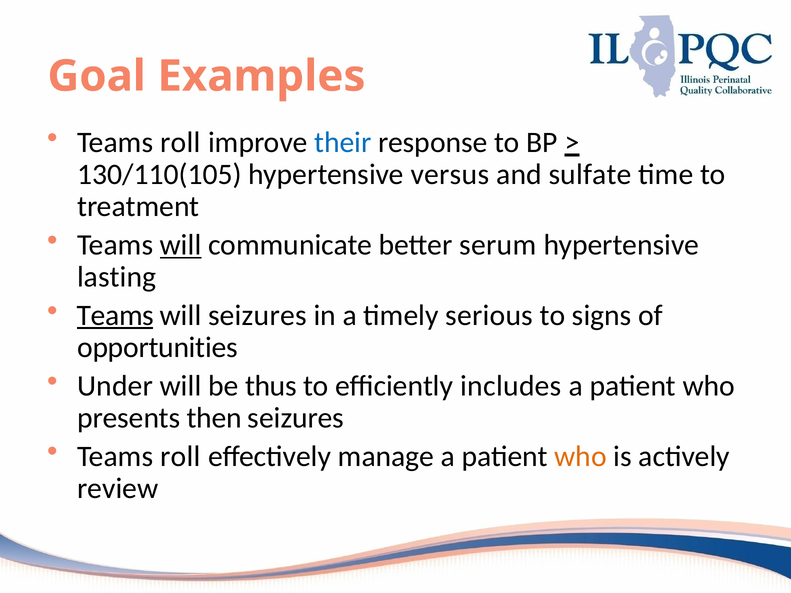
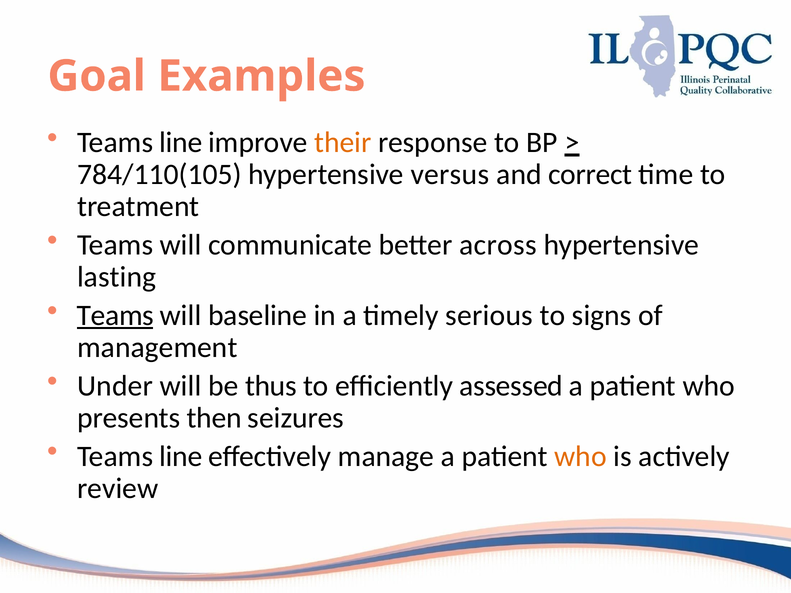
roll at (180, 142): roll -> line
their colour: blue -> orange
130/110(105: 130/110(105 -> 784/110(105
sulfate: sulfate -> correct
will at (181, 245) underline: present -> none
serum: serum -> across
will seizures: seizures -> baseline
opportunities: opportunities -> management
includes: includes -> assessed
roll at (180, 456): roll -> line
